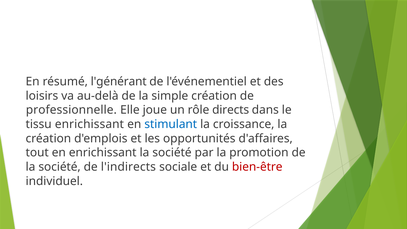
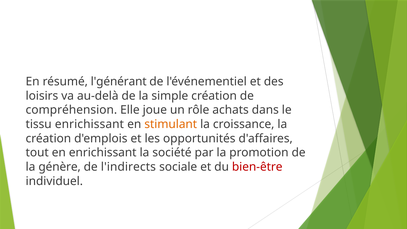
professionnelle: professionnelle -> compréhension
directs: directs -> achats
stimulant colour: blue -> orange
société at (60, 167): société -> génère
